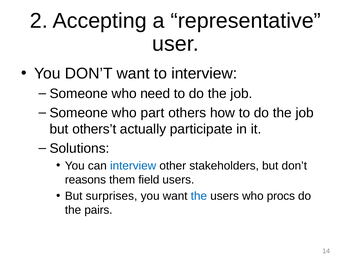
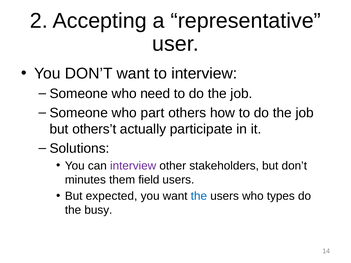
interview at (133, 166) colour: blue -> purple
reasons: reasons -> minutes
surprises: surprises -> expected
procs: procs -> types
pairs: pairs -> busy
